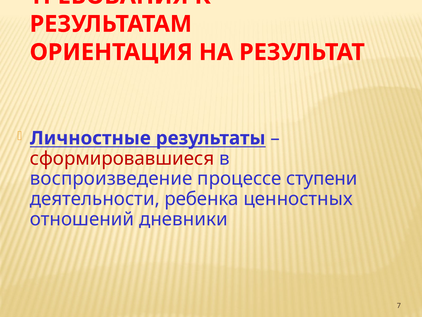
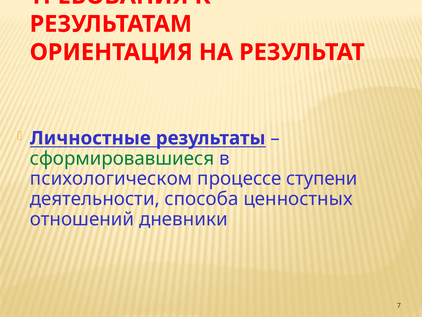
сформировавшиеся colour: red -> green
воспроизведение: воспроизведение -> психологическом
ребенка: ребенка -> способа
